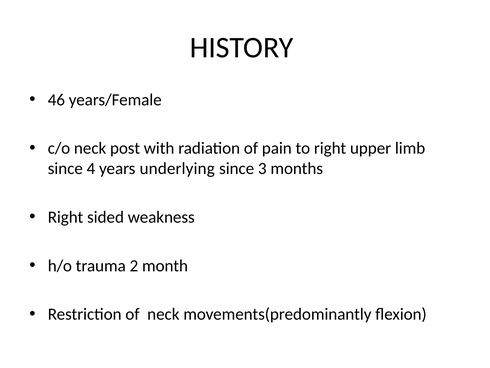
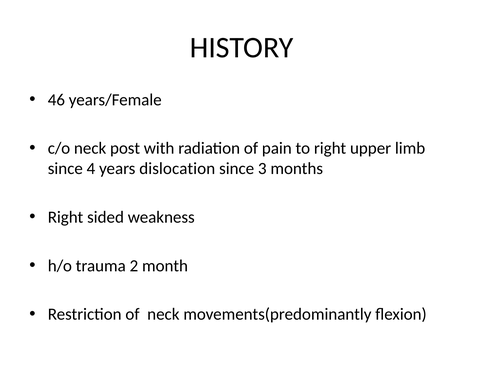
underlying: underlying -> dislocation
